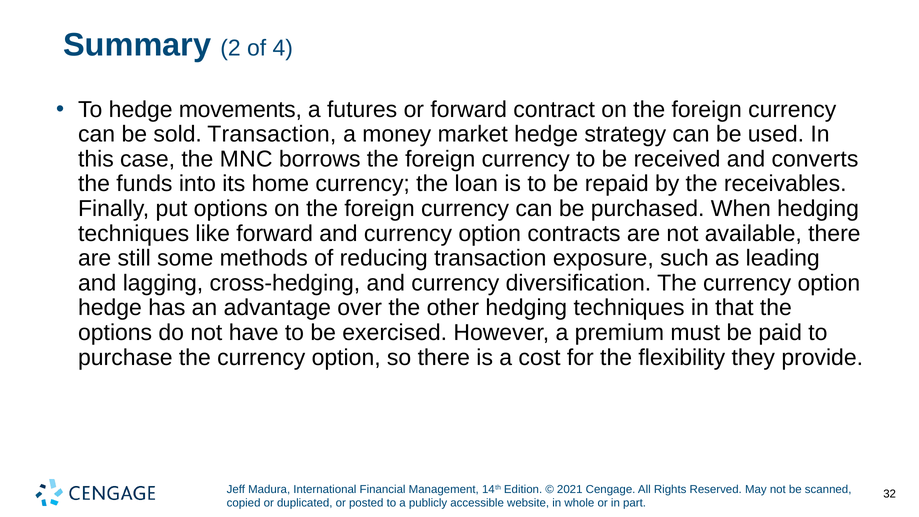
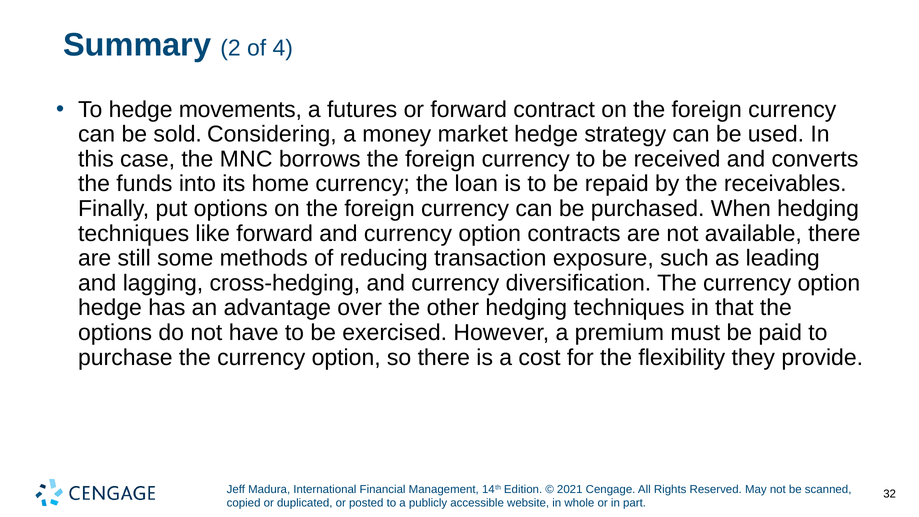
sold Transaction: Transaction -> Considering
